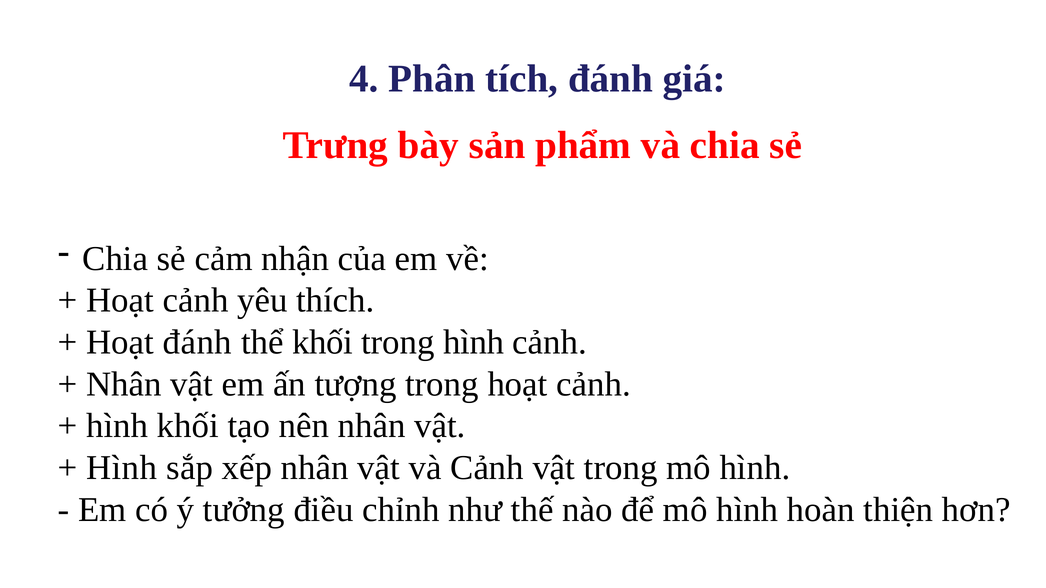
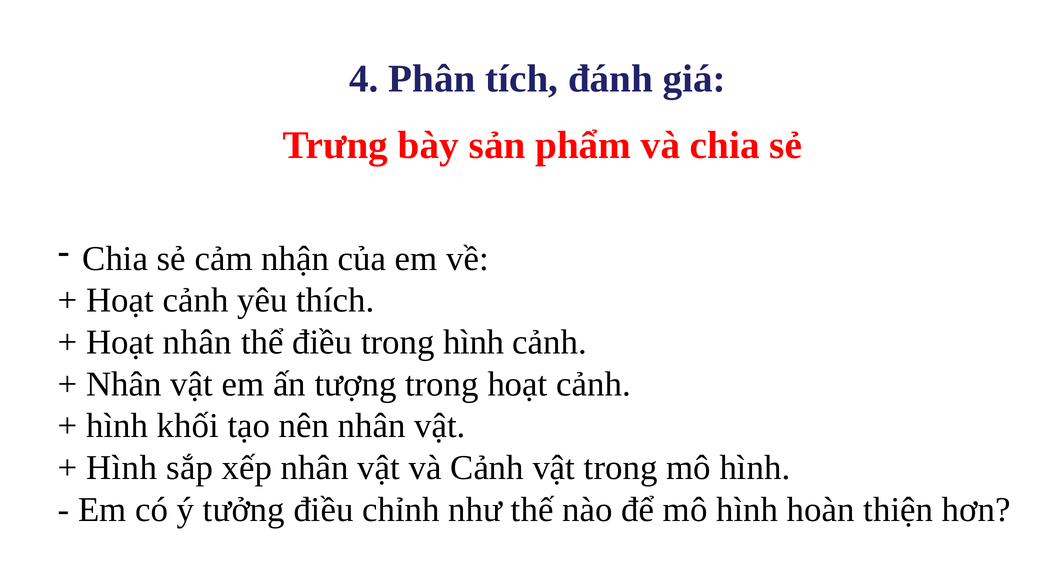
Hoạt đánh: đánh -> nhân
thể khối: khối -> điều
